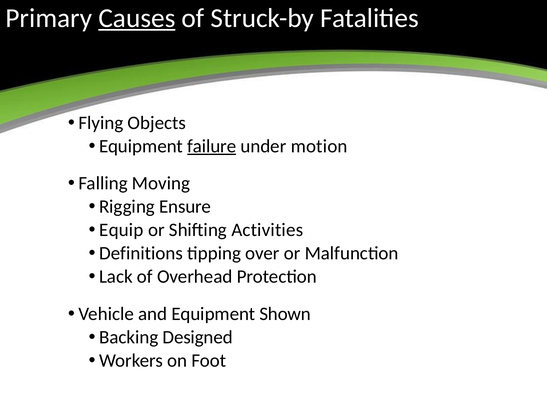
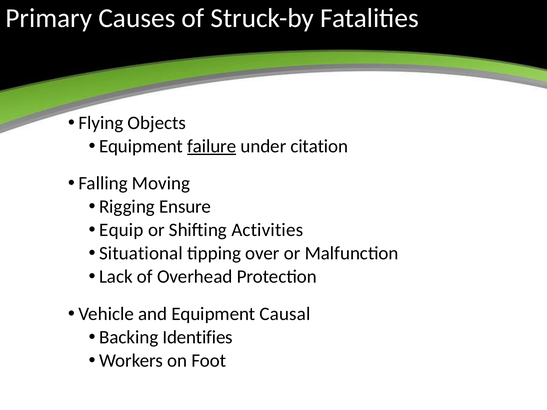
Causes underline: present -> none
motion: motion -> citation
Definitions: Definitions -> Situational
Shown: Shown -> Causal
Designed: Designed -> Identifies
